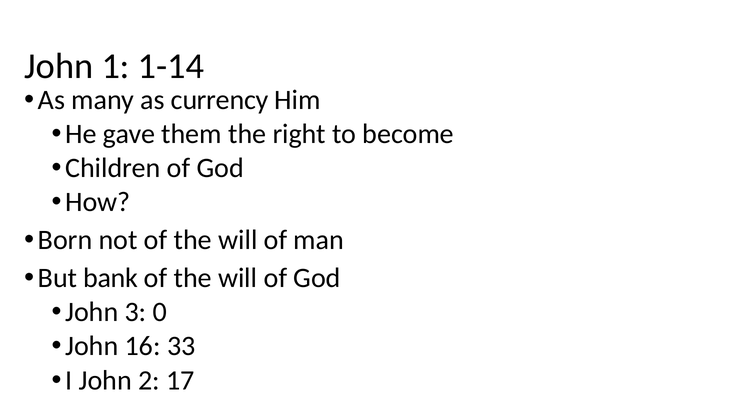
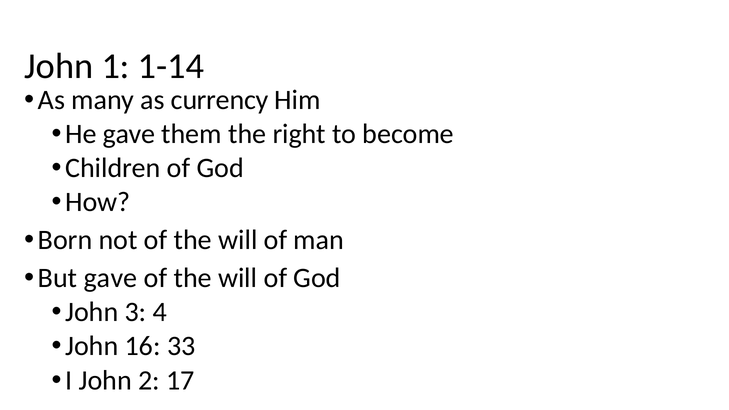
But bank: bank -> gave
0: 0 -> 4
